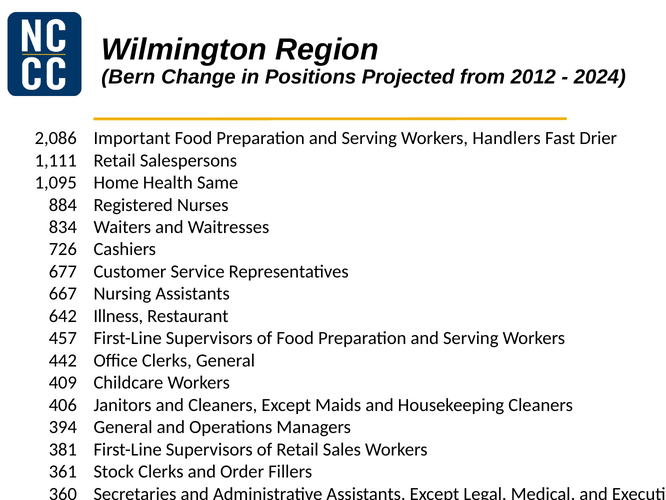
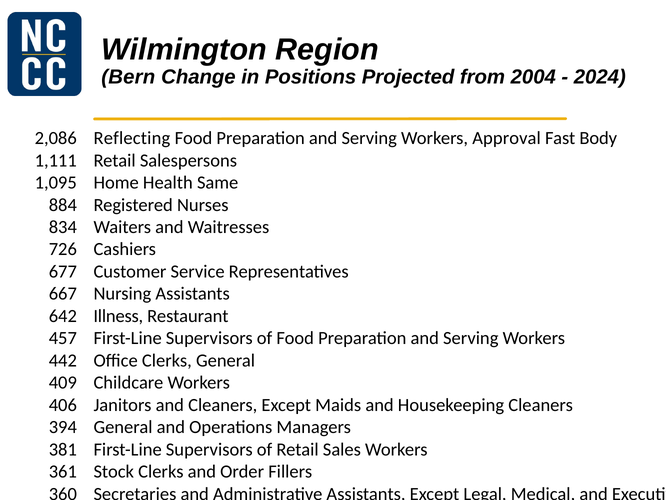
2012: 2012 -> 2004
Important: Important -> Reflecting
Handlers: Handlers -> Approval
Drier: Drier -> Body
